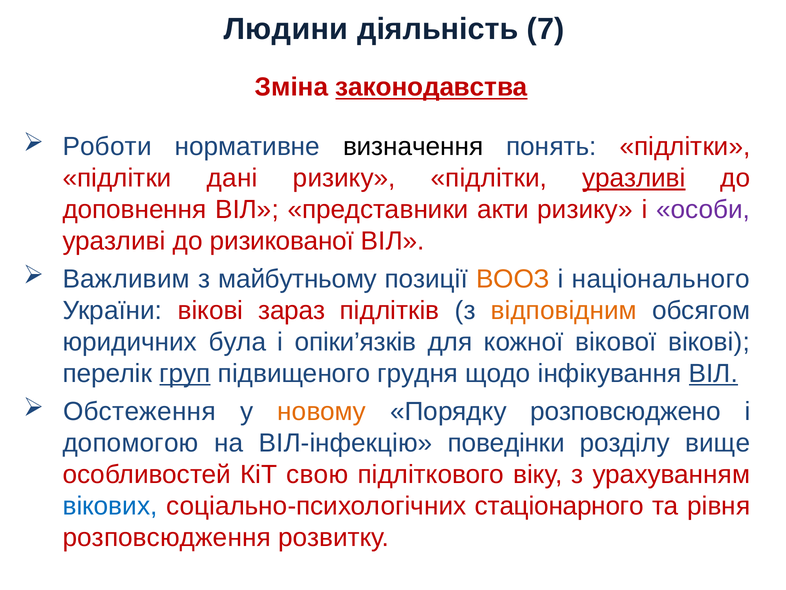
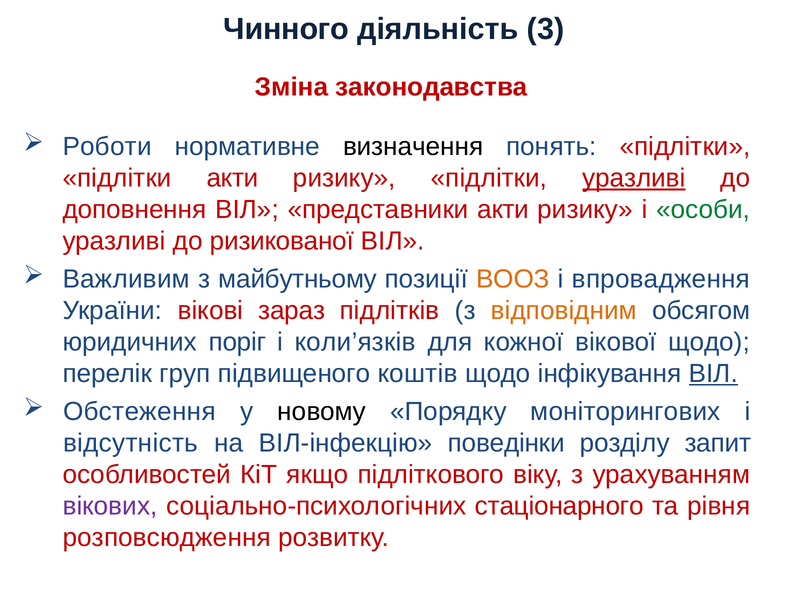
Людини: Людини -> Чинного
7: 7 -> 3
законодавства underline: present -> none
підлітки дані: дані -> акти
особи colour: purple -> green
національного: національного -> впровадження
була: була -> поріг
опіки’язків: опіки’язків -> коли’язків
вікової вікові: вікові -> щодо
груп underline: present -> none
грудня: грудня -> коштів
новому colour: orange -> black
розповсюджено: розповсюджено -> моніторингових
допомогою: допомогою -> відсутність
вище: вище -> запит
свою: свою -> якщо
вікових colour: blue -> purple
